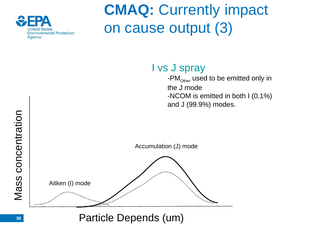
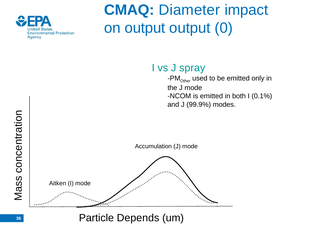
Currently: Currently -> Diameter
on cause: cause -> output
3: 3 -> 0
